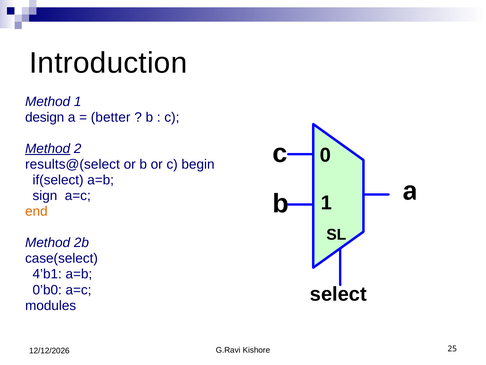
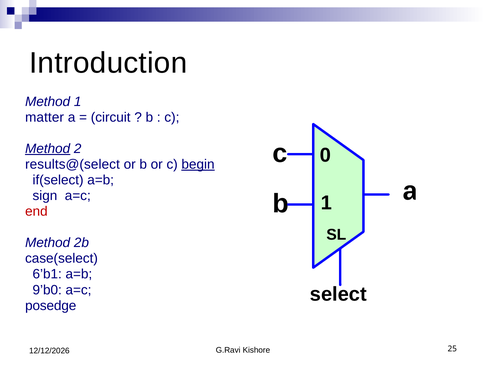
design: design -> matter
better: better -> circuit
begin underline: none -> present
end colour: orange -> red
4’b1: 4’b1 -> 6’b1
0’b0: 0’b0 -> 9’b0
modules: modules -> posedge
